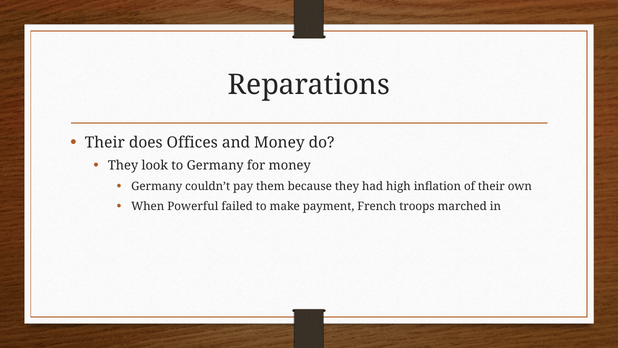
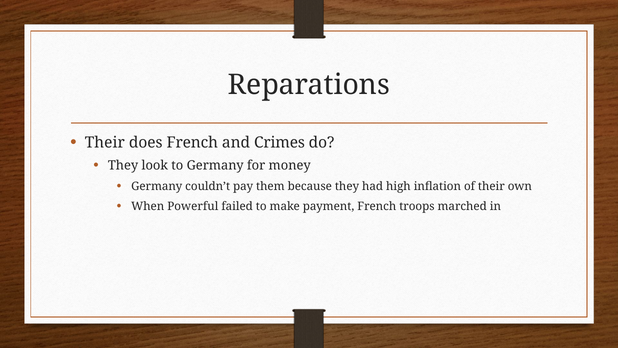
does Offices: Offices -> French
and Money: Money -> Crimes
